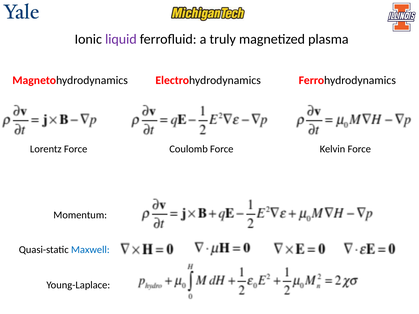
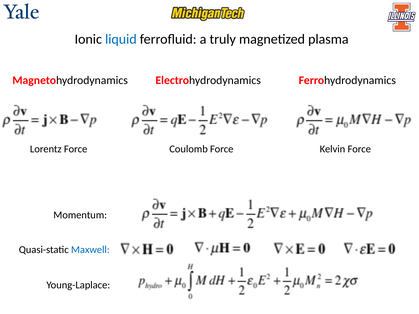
liquid colour: purple -> blue
